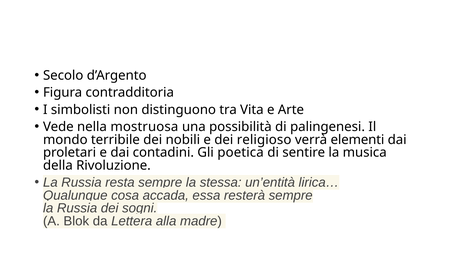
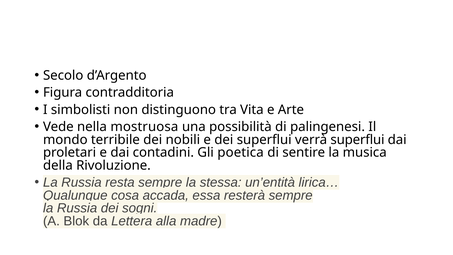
dei religioso: religioso -> superflui
verrà elementi: elementi -> superflui
